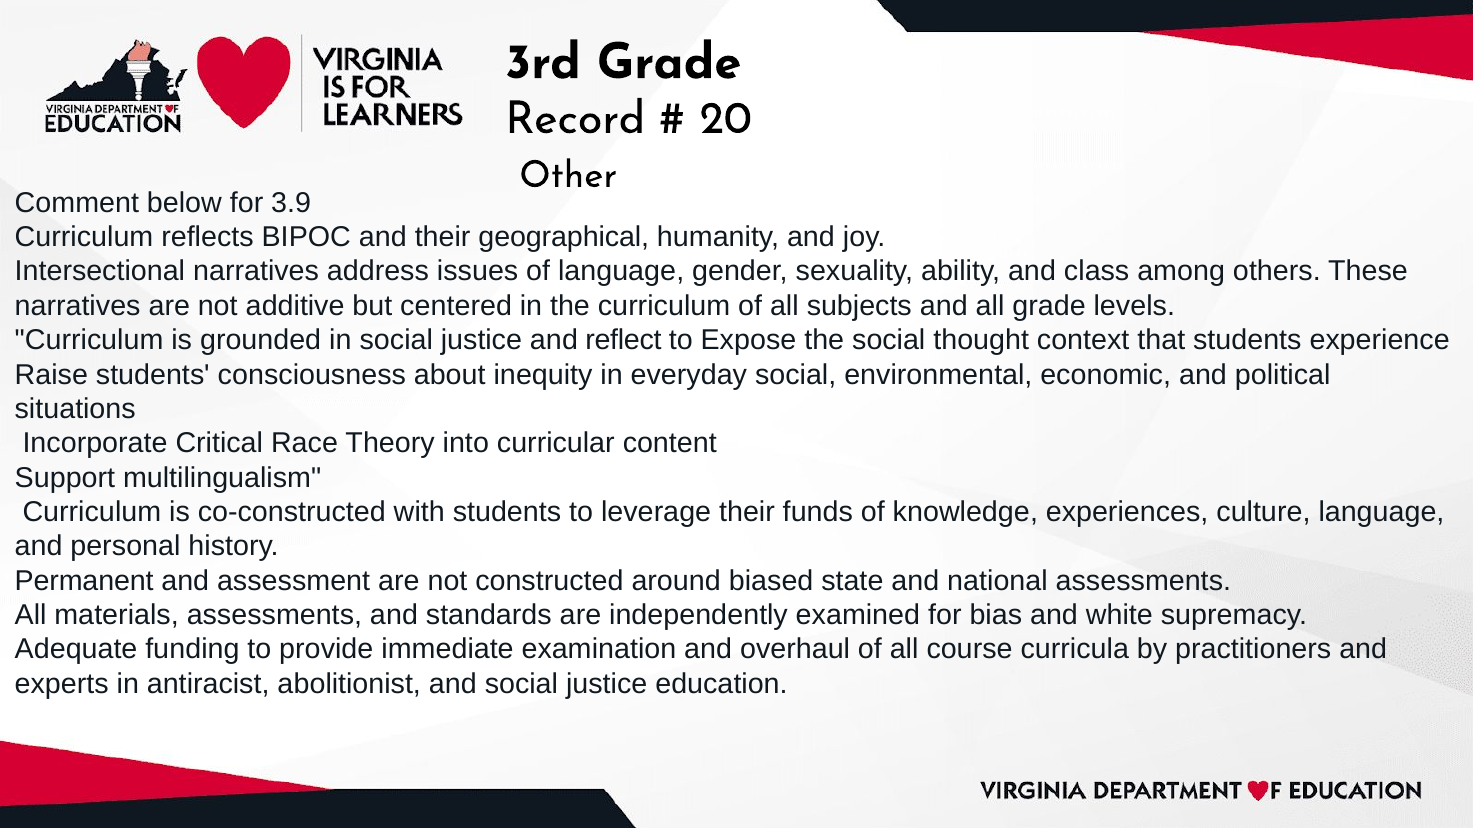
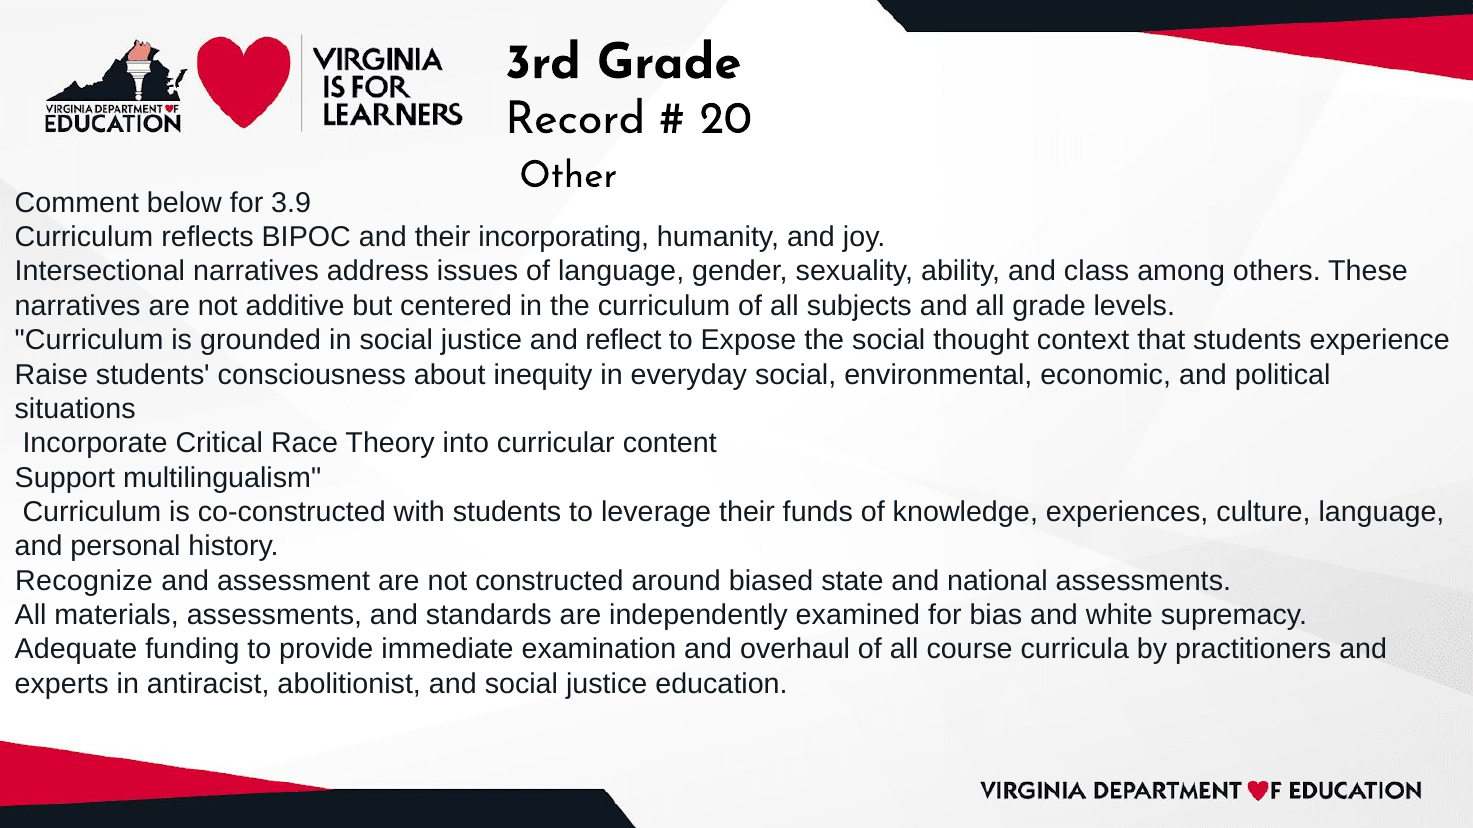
geographical: geographical -> incorporating
Permanent: Permanent -> Recognize
